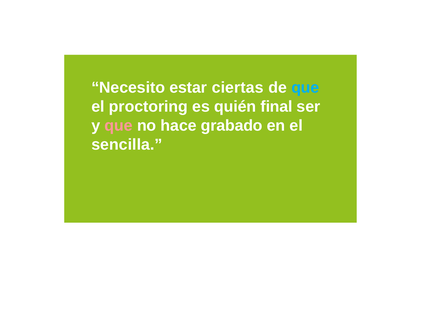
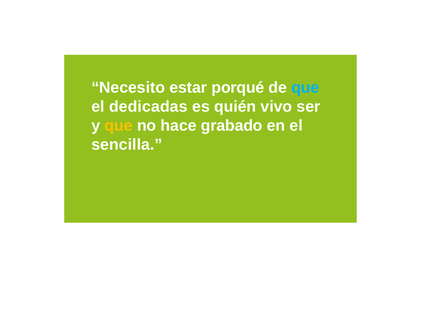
ciertas: ciertas -> porqué
proctoring: proctoring -> dedicadas
final: final -> vivo
que at (119, 125) colour: pink -> yellow
